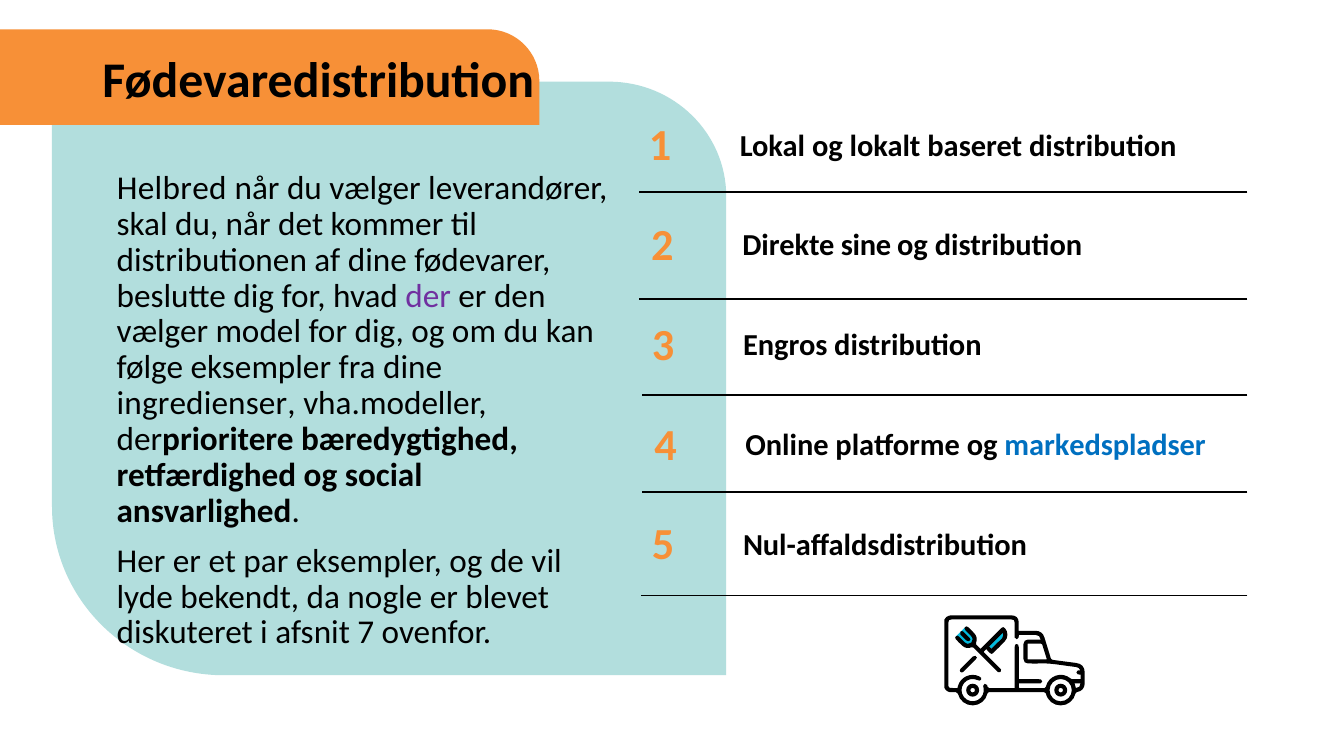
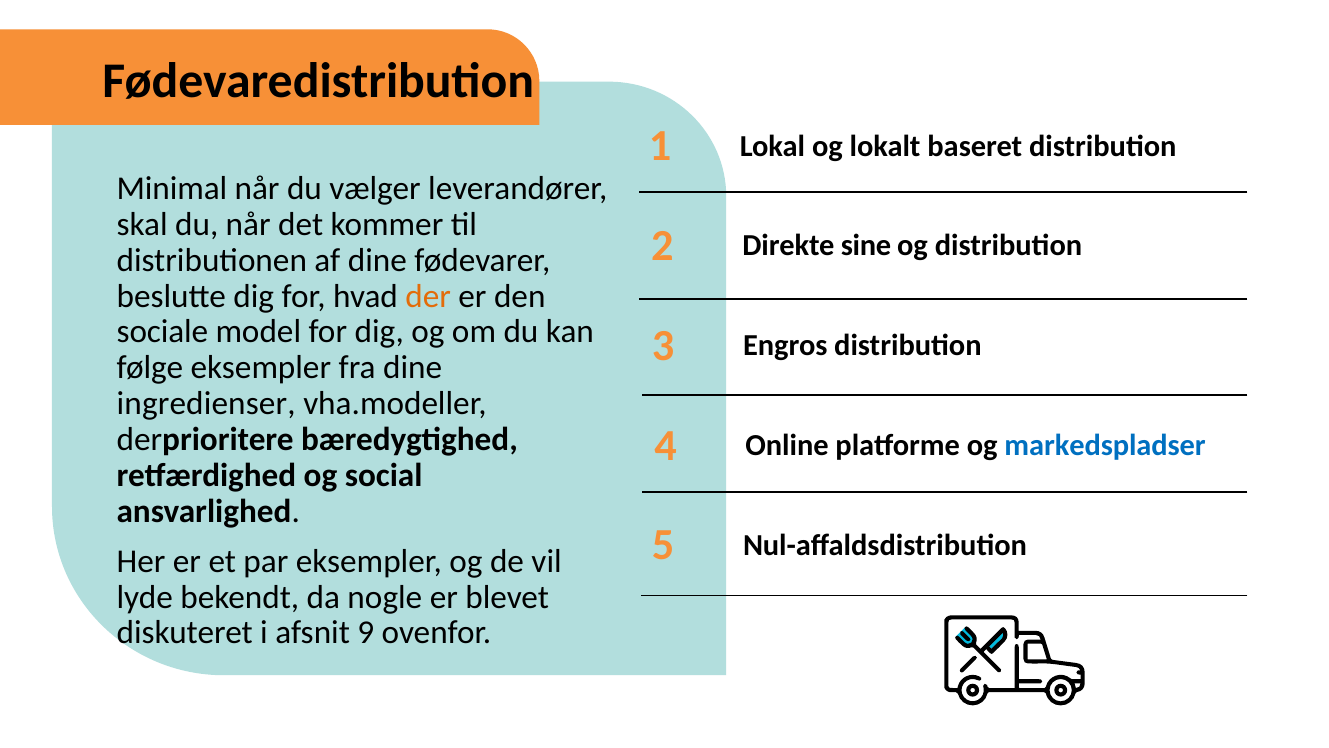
Helbred: Helbred -> Minimal
der colour: purple -> orange
vælger at (162, 332): vælger -> sociale
7: 7 -> 9
